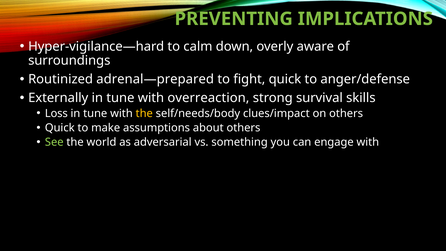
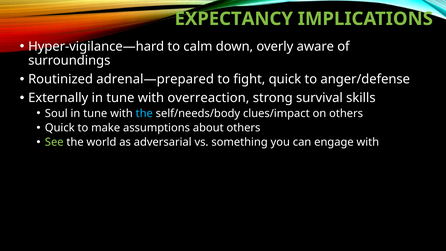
PREVENTING: PREVENTING -> EXPECTANCY
Loss: Loss -> Soul
the at (144, 113) colour: yellow -> light blue
